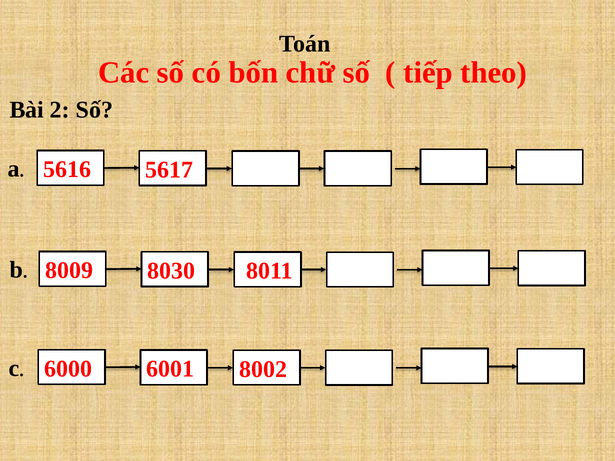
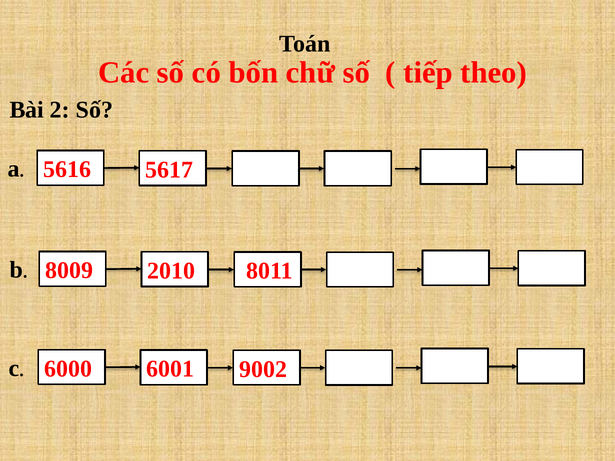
8030: 8030 -> 2010
8002: 8002 -> 9002
